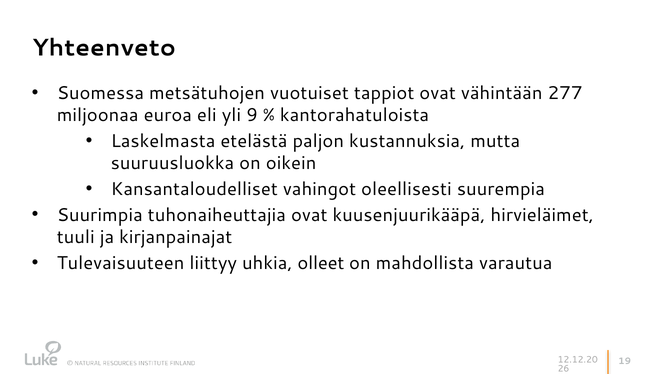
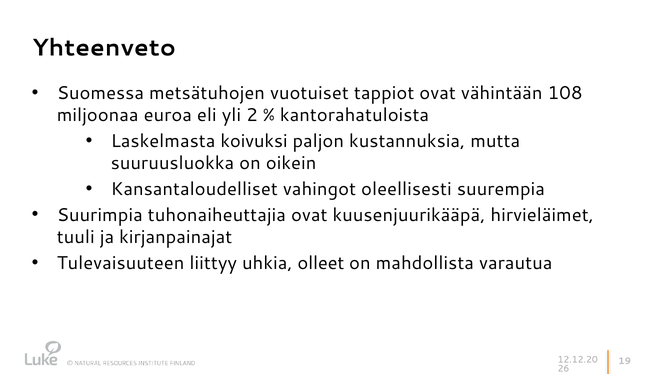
277: 277 -> 108
9: 9 -> 2
etelästä: etelästä -> koivuksi
